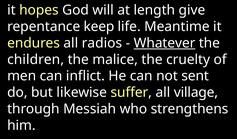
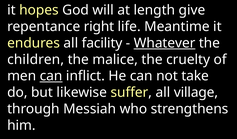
keep: keep -> right
radios: radios -> facility
can at (51, 76) underline: none -> present
sent: sent -> take
